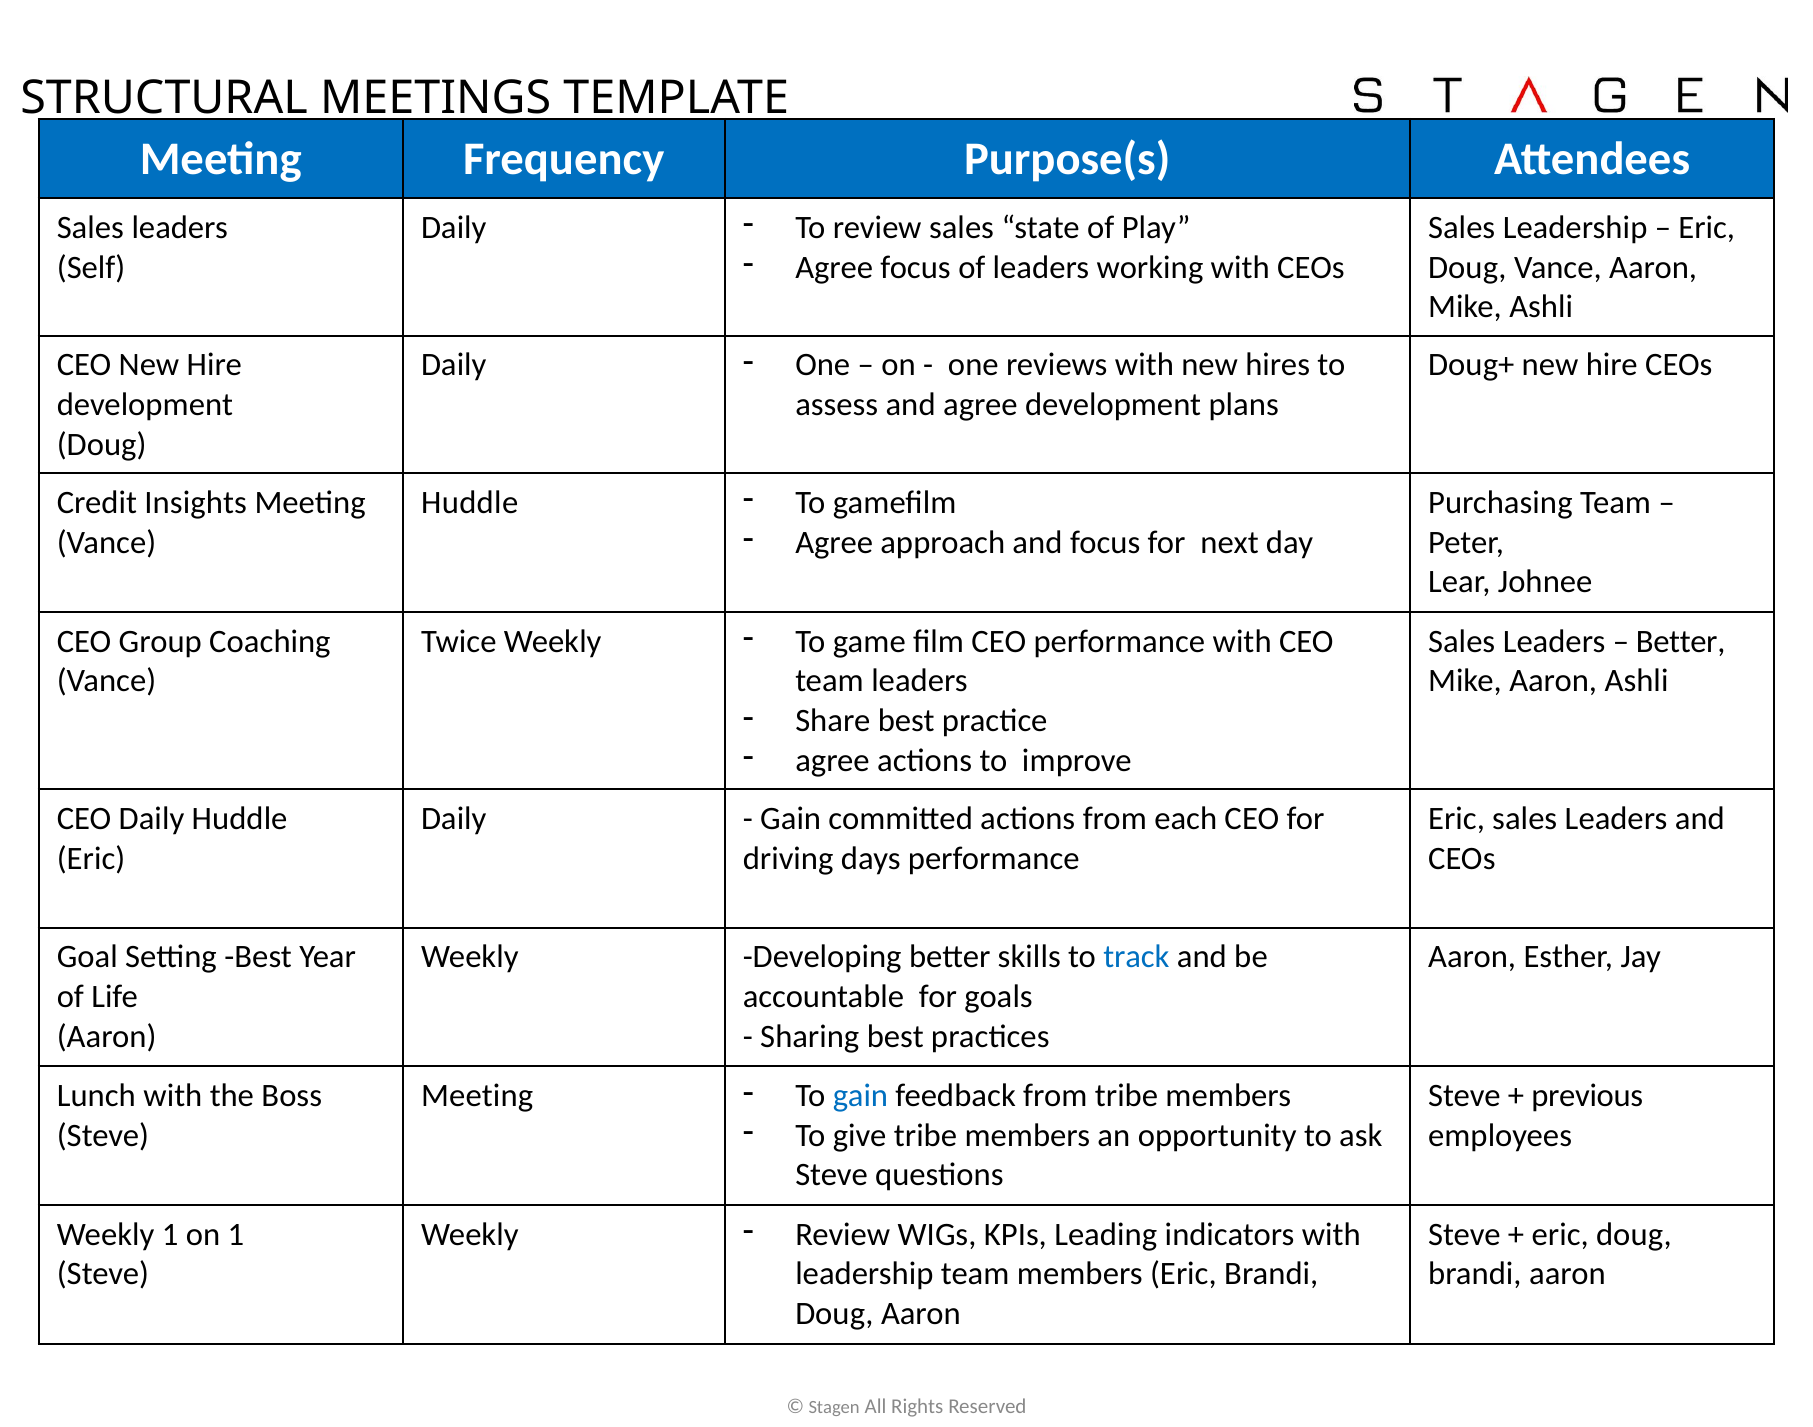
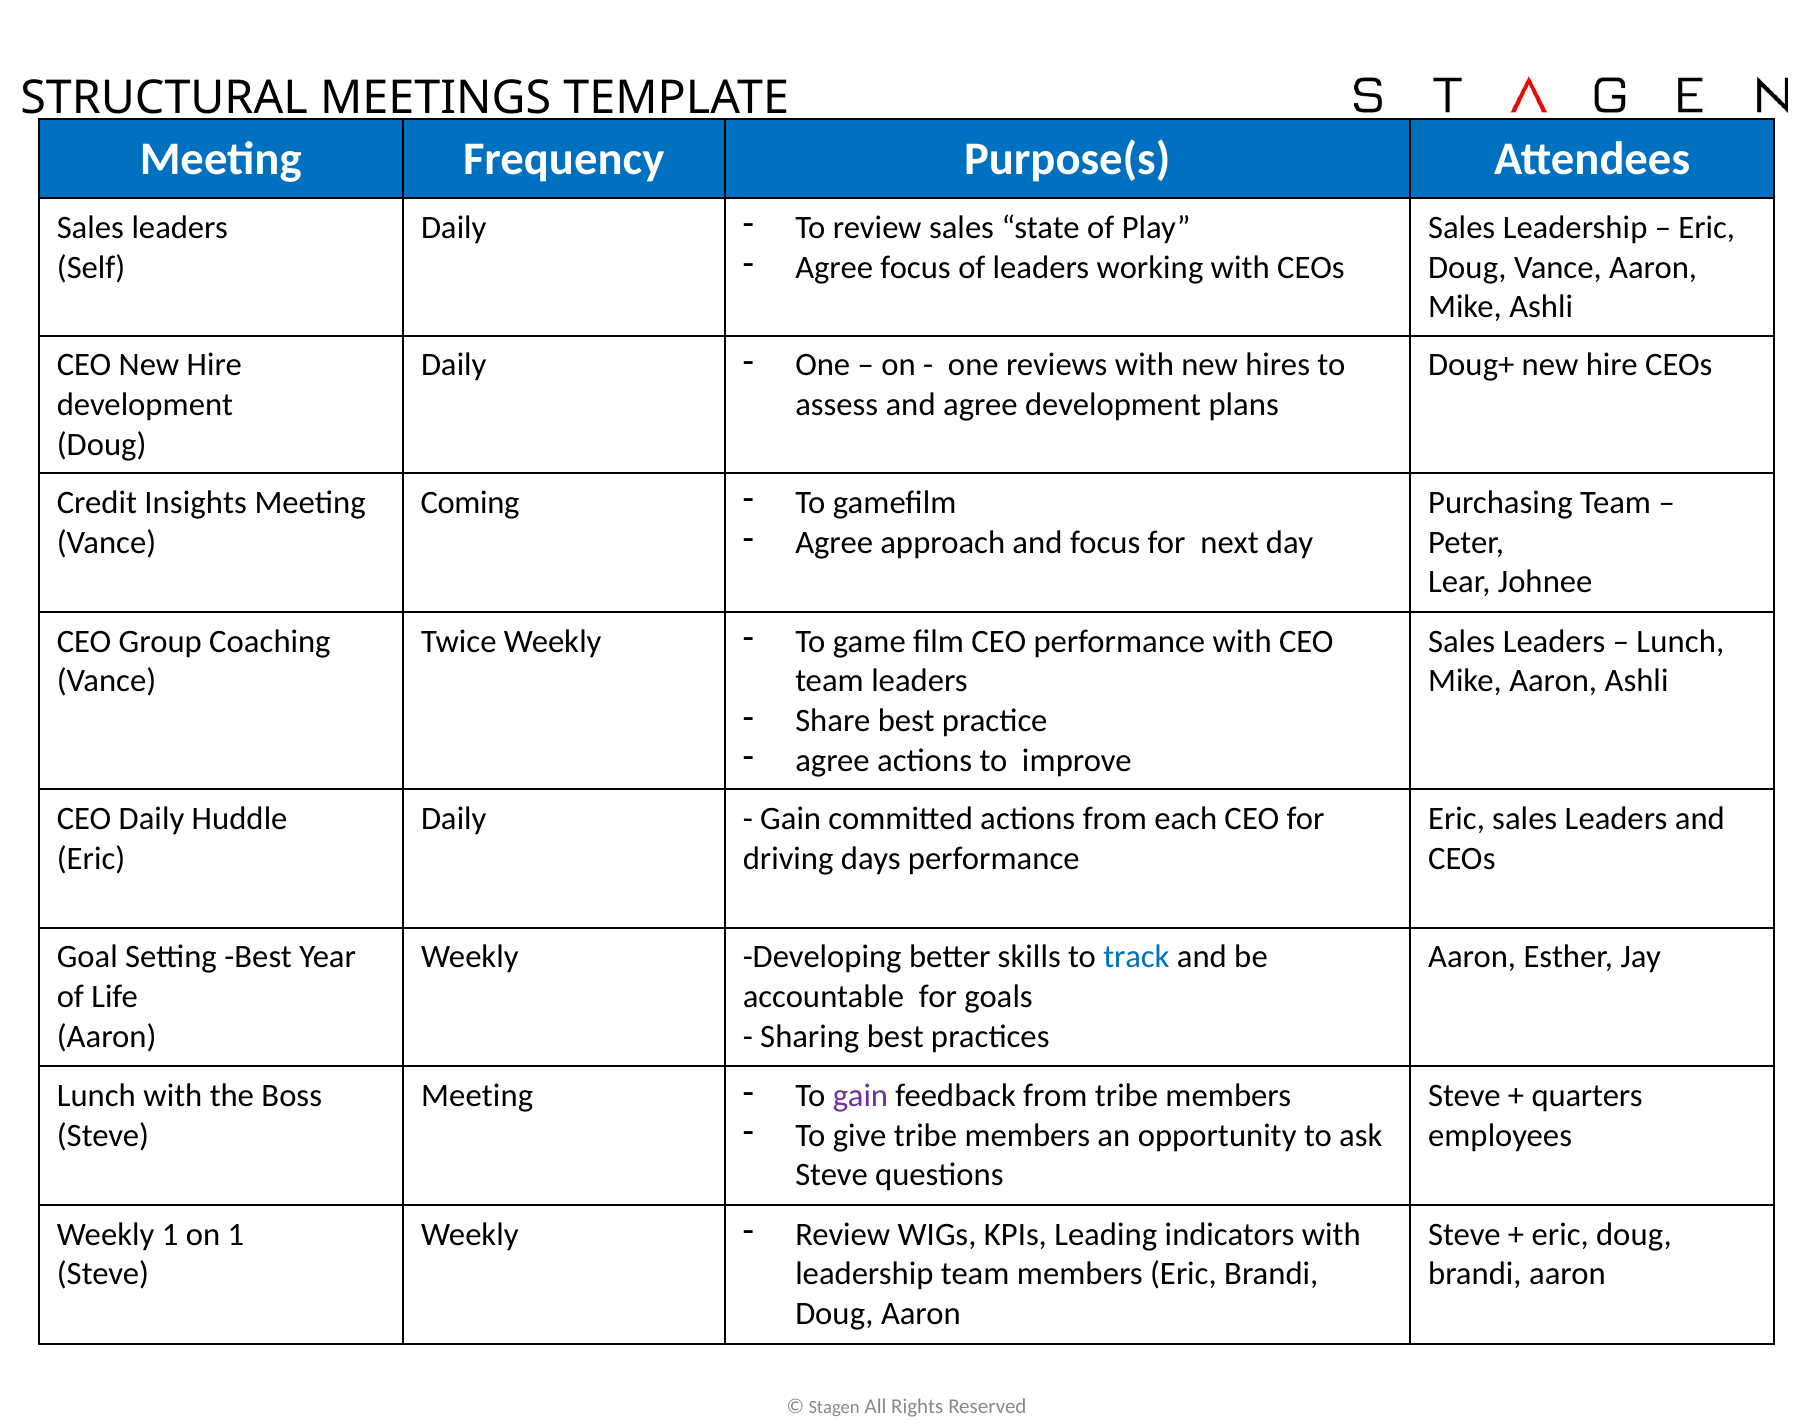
Huddle at (470, 503): Huddle -> Coming
Better at (1681, 641): Better -> Lunch
gain at (860, 1096) colour: blue -> purple
previous: previous -> quarters
